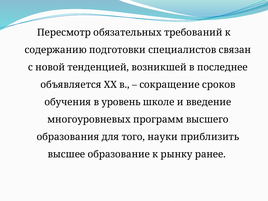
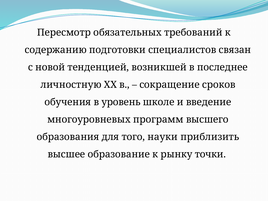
объявляется: объявляется -> личностную
ранее: ранее -> точки
